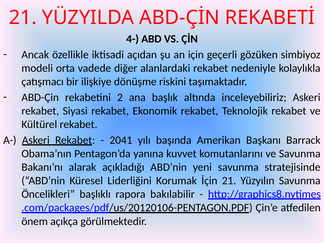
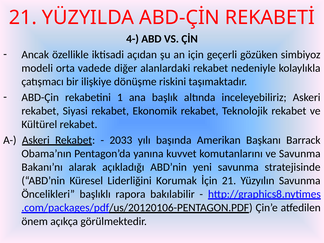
2: 2 -> 1
2041: 2041 -> 2033
